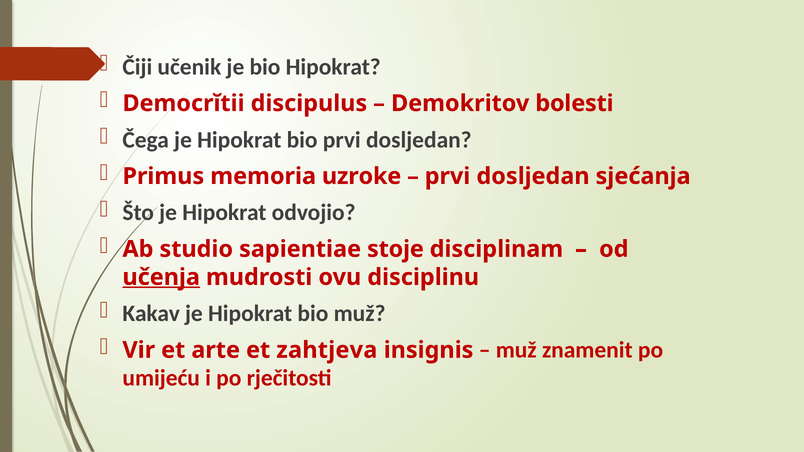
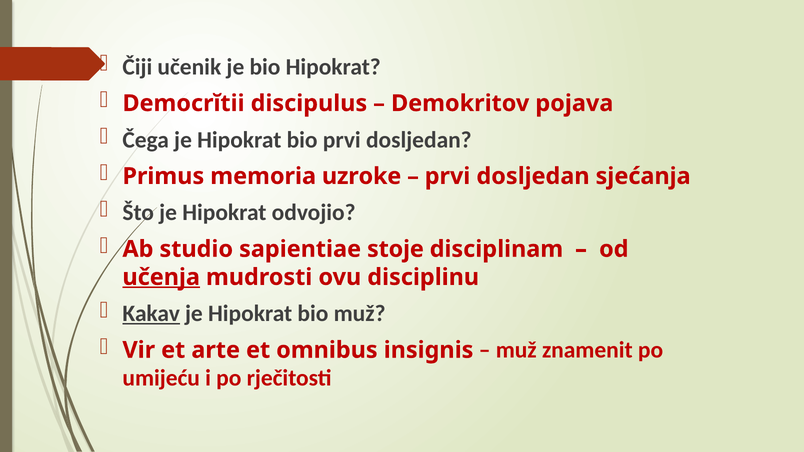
bolesti: bolesti -> pojava
Kakav underline: none -> present
zahtjeva: zahtjeva -> omnibus
